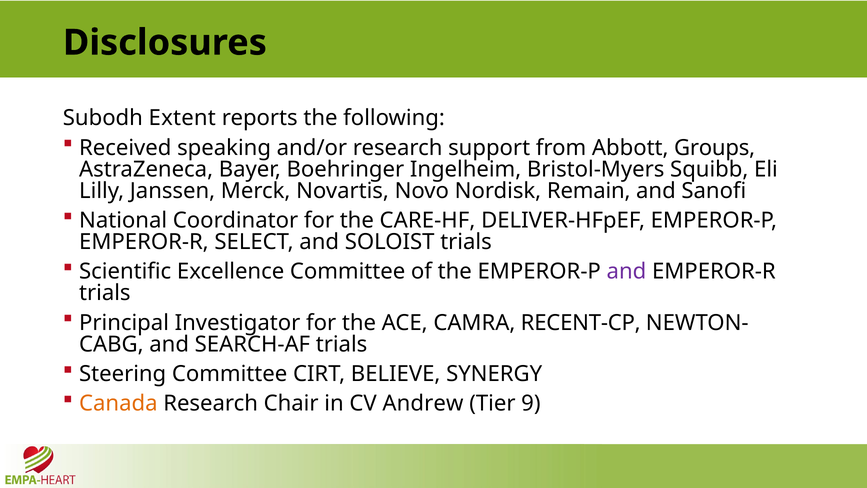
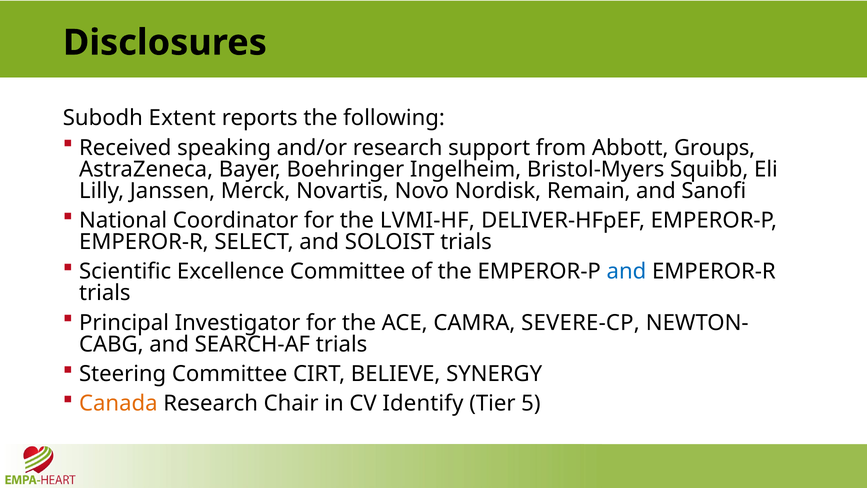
CARE-HF: CARE-HF -> LVMI-HF
and at (626, 271) colour: purple -> blue
RECENT-CP: RECENT-CP -> SEVERE-CP
Andrew: Andrew -> Identify
9: 9 -> 5
